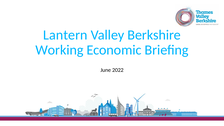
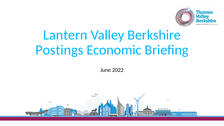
Working: Working -> Postings
